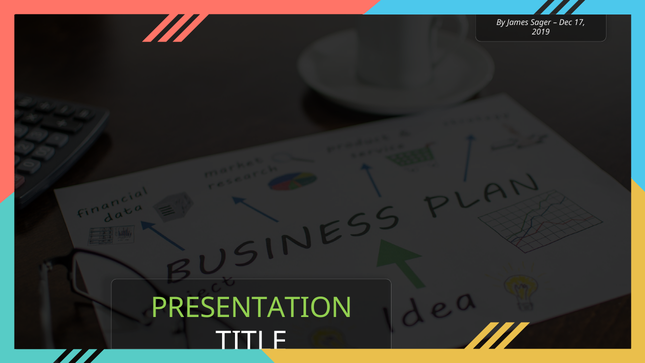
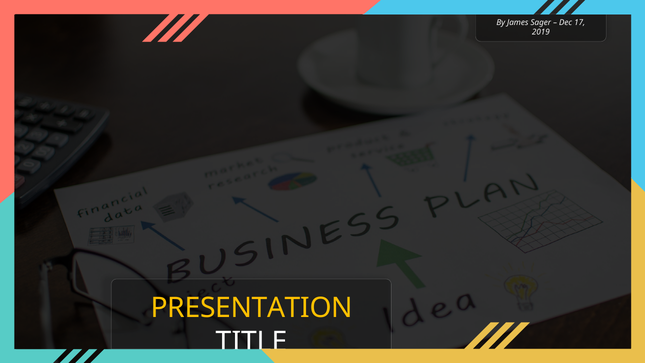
PRESENTATION at (252, 308) colour: light green -> yellow
